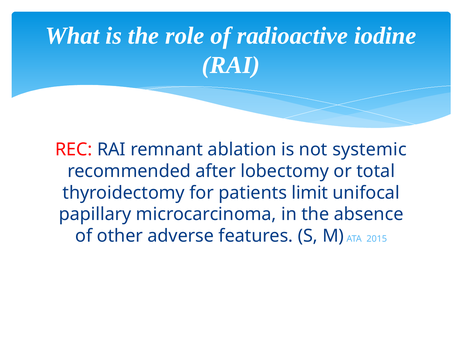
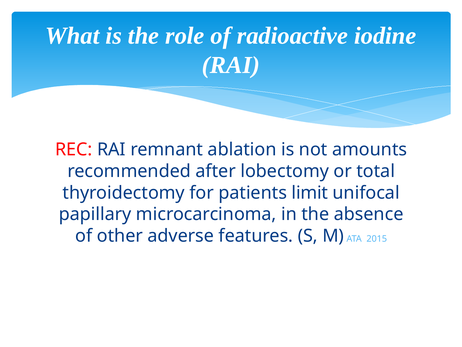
systemic: systemic -> amounts
